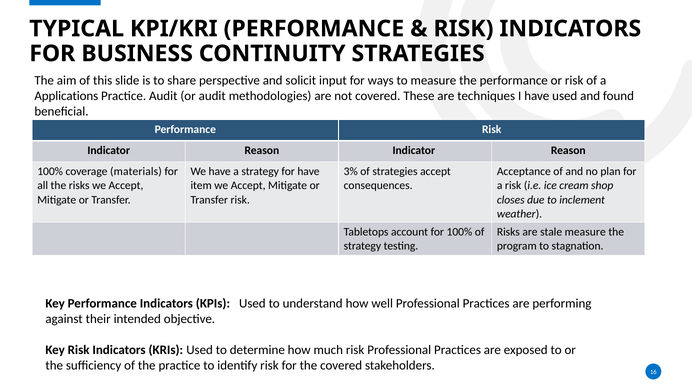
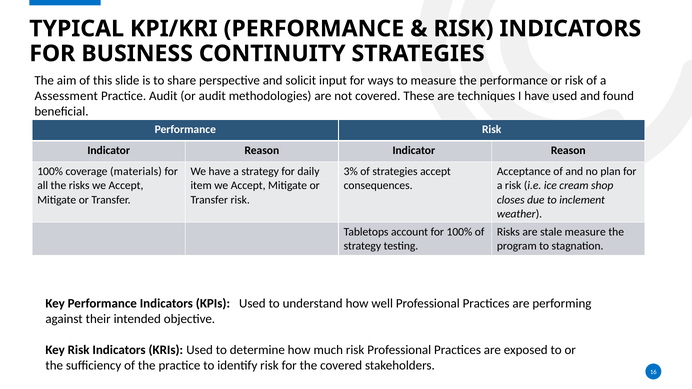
Applications: Applications -> Assessment
for have: have -> daily
